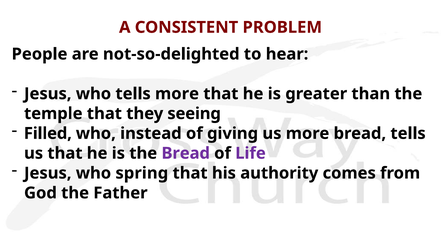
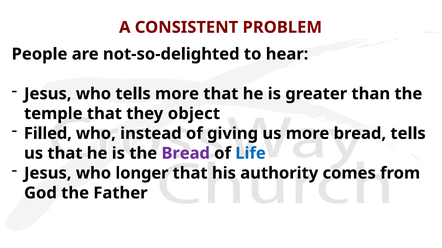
seeing: seeing -> object
Life colour: purple -> blue
spring: spring -> longer
